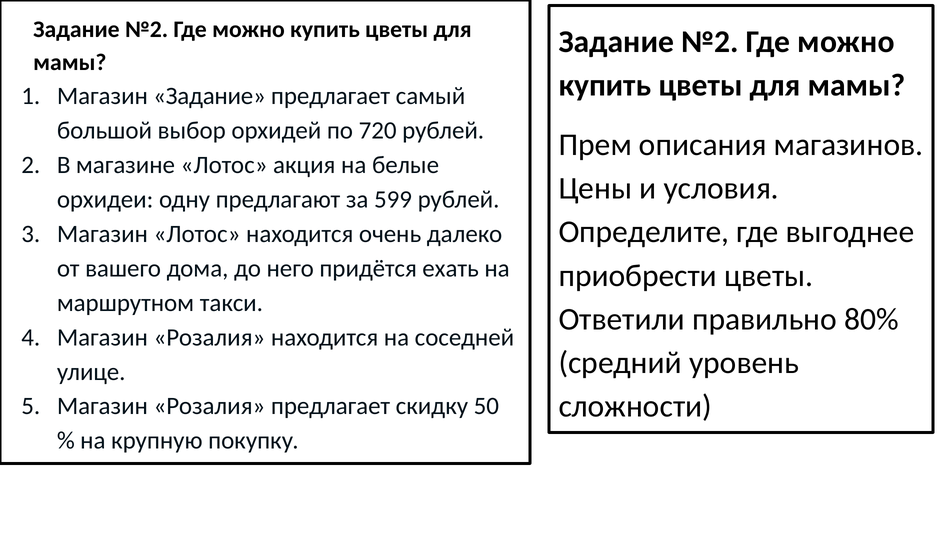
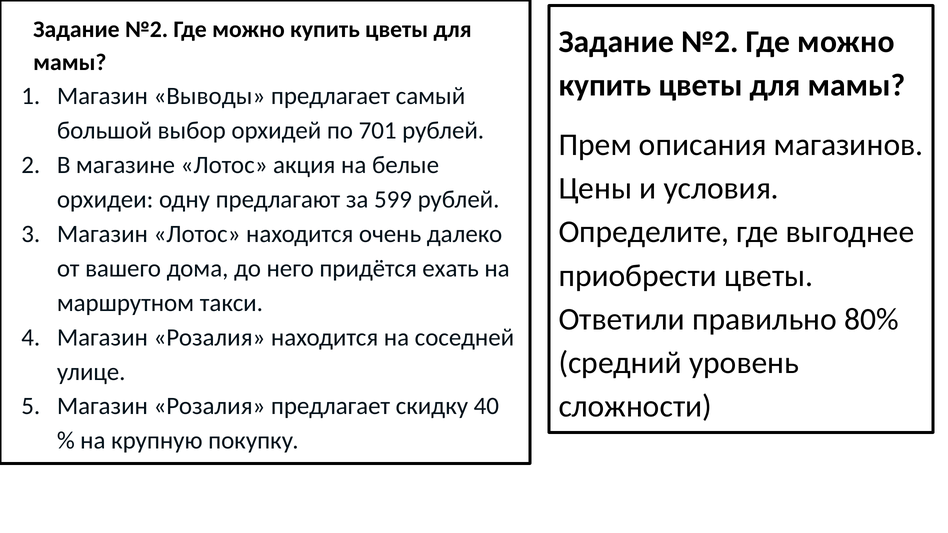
Магазин Задание: Задание -> Выводы
720: 720 -> 701
50: 50 -> 40
